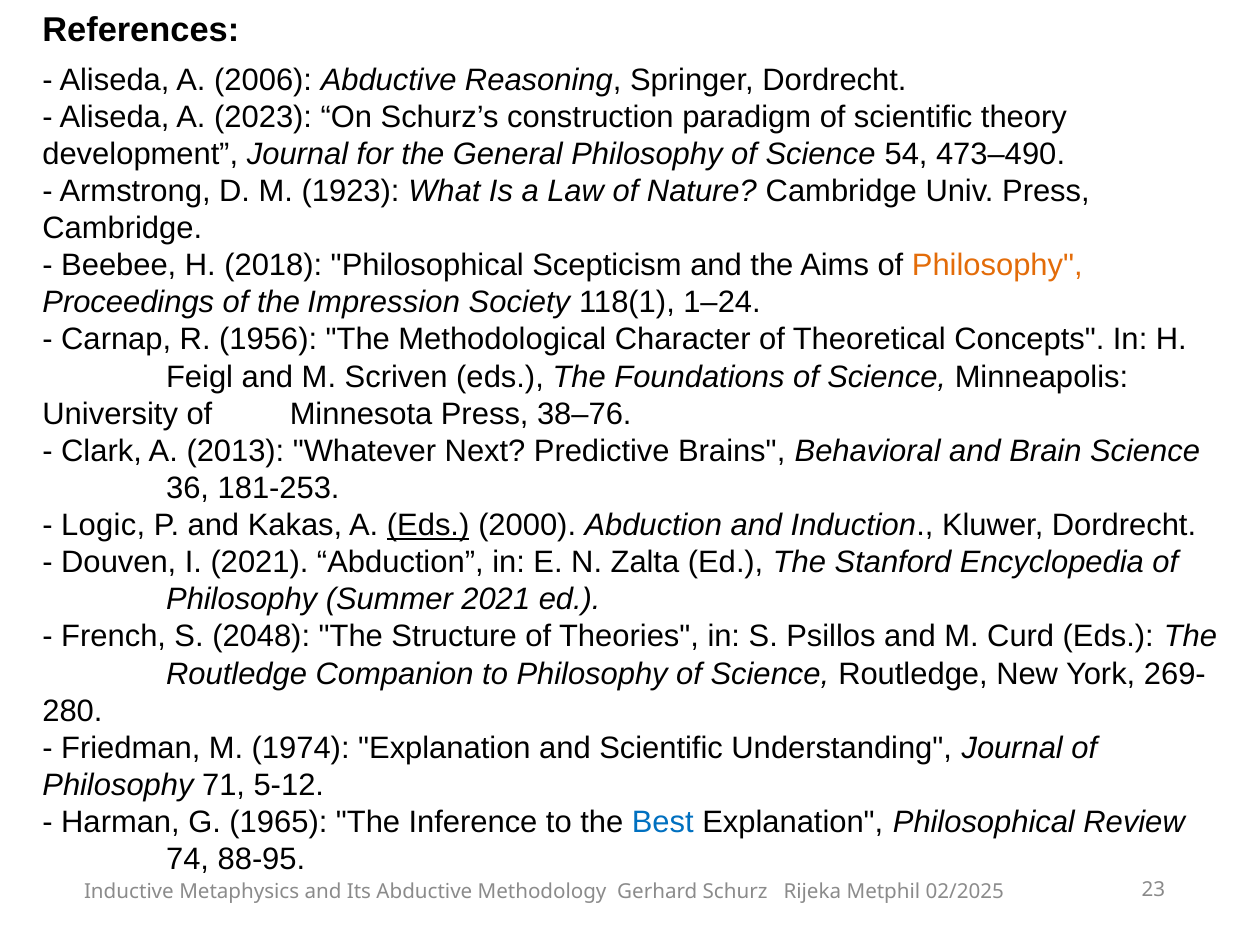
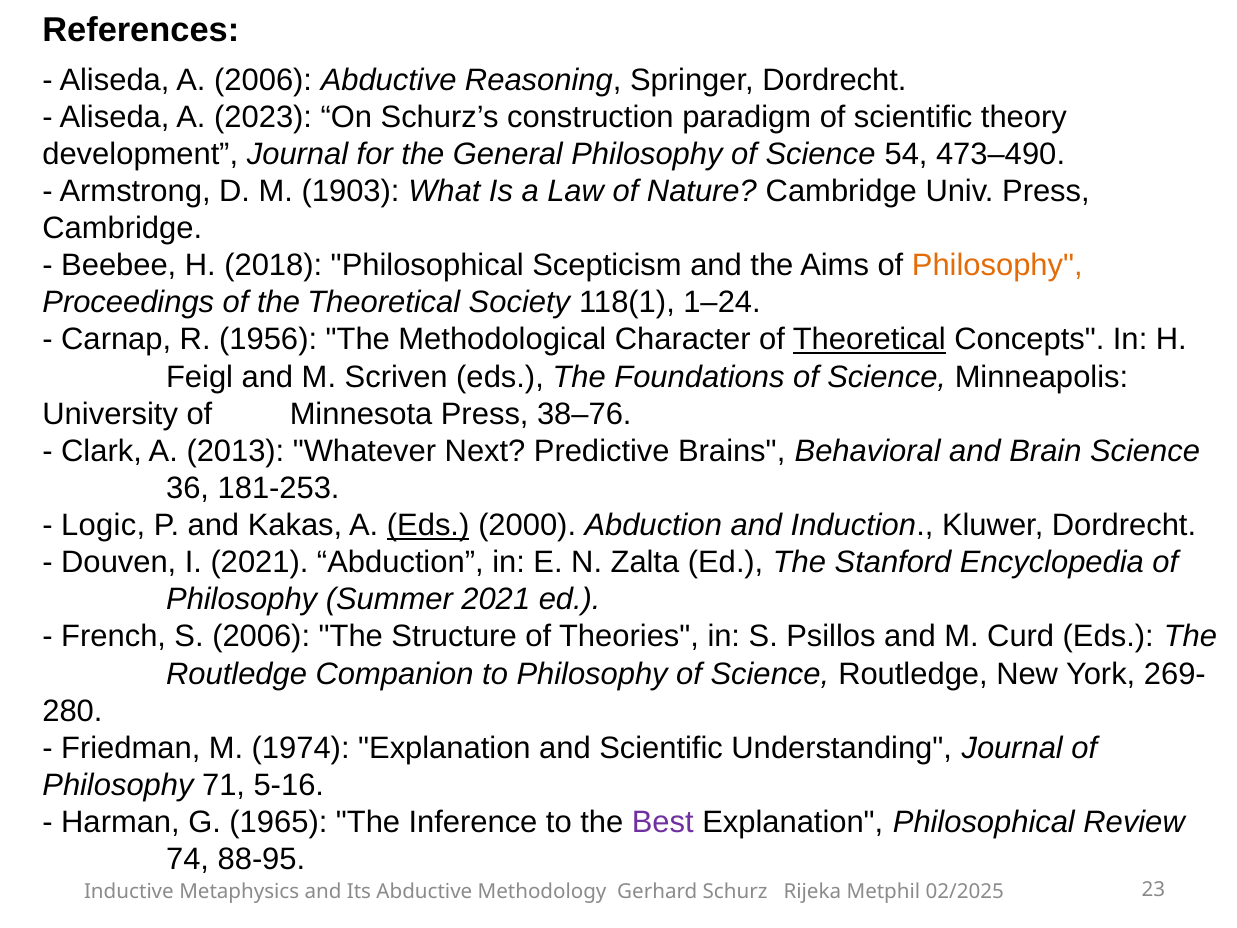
1923: 1923 -> 1903
the Impression: Impression -> Theoretical
Theoretical at (869, 340) underline: none -> present
S 2048: 2048 -> 2006
5-12: 5-12 -> 5-16
Best colour: blue -> purple
